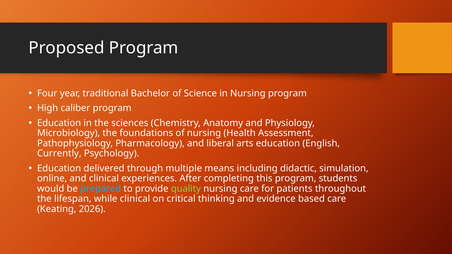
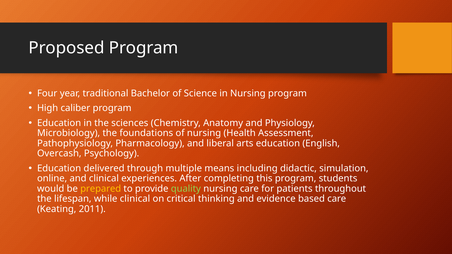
Currently: Currently -> Overcash
prepared colour: light blue -> yellow
2026: 2026 -> 2011
